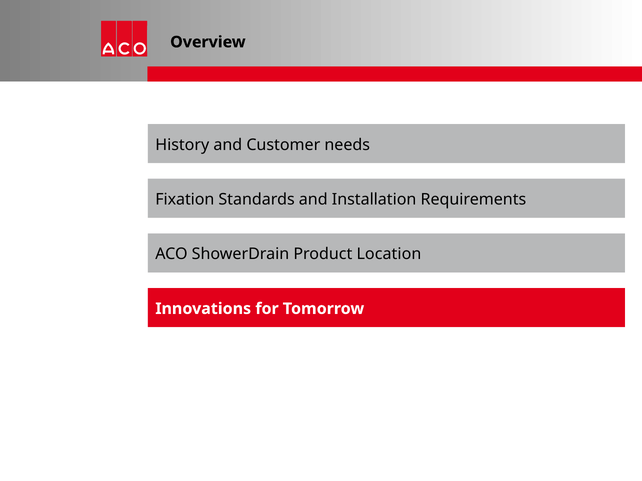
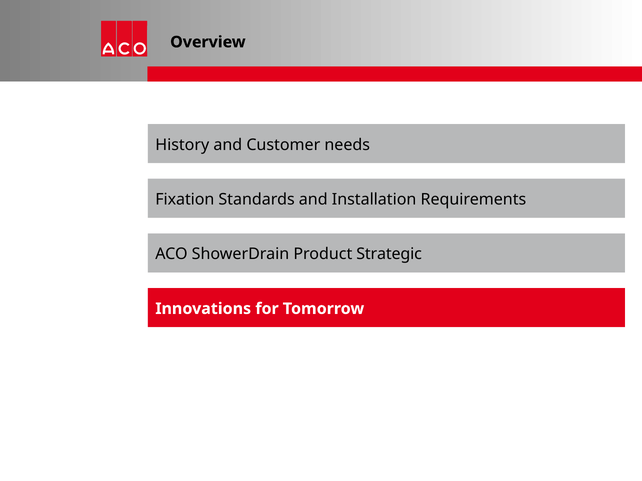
Location: Location -> Strategic
